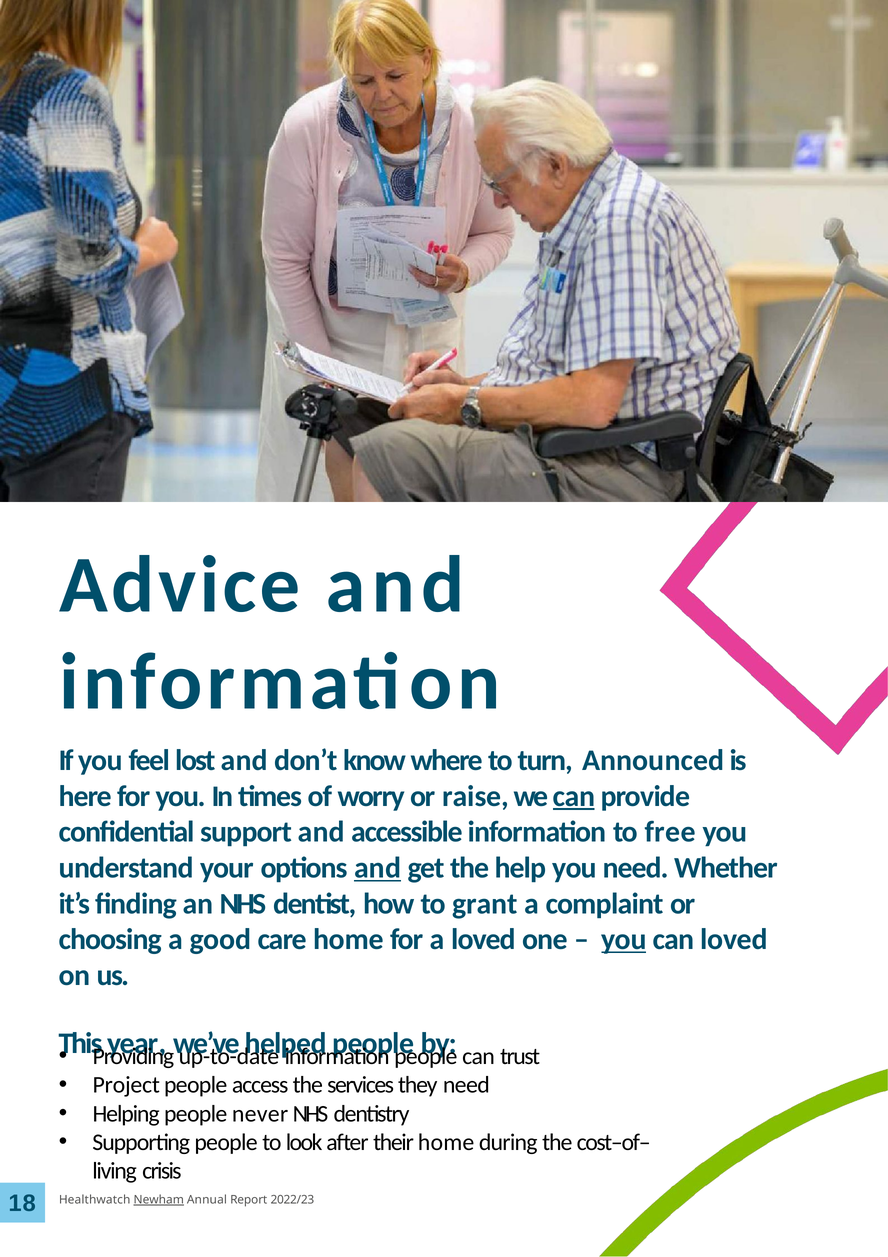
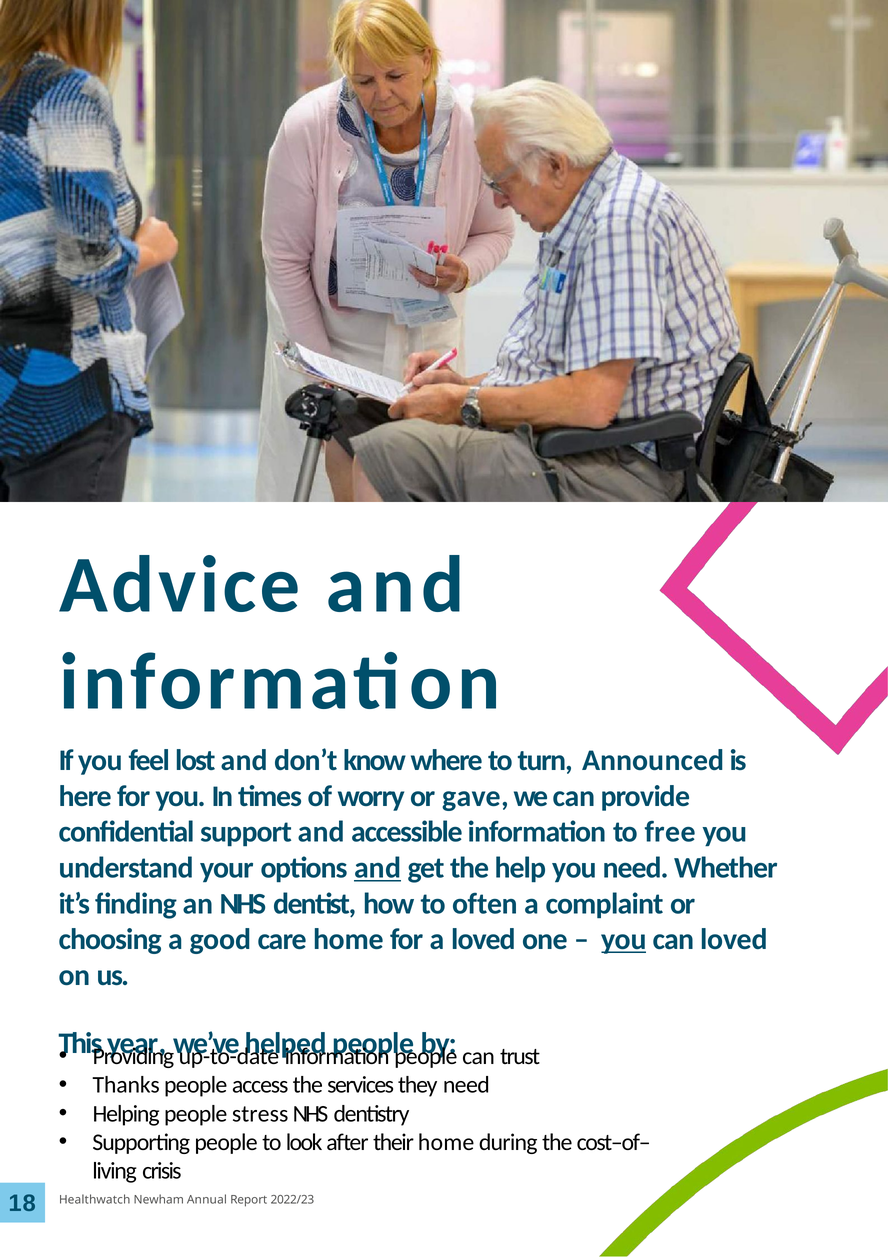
raise: raise -> gave
can at (574, 796) underline: present -> none
grant: grant -> often
Project: Project -> Thanks
never: never -> stress
Newham underline: present -> none
